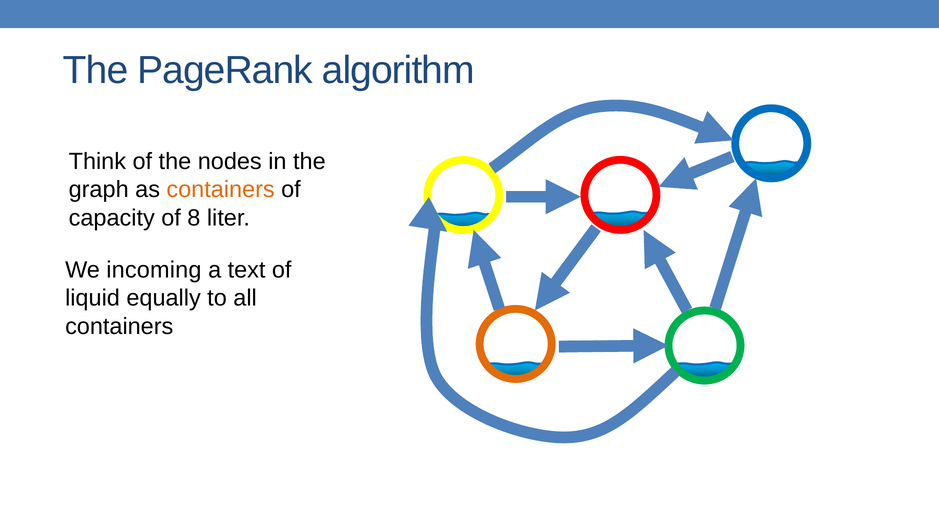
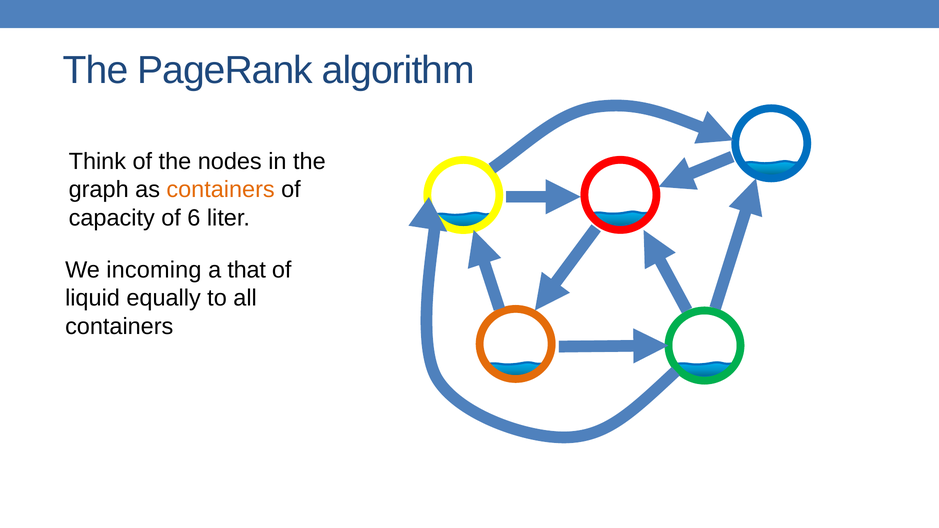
8: 8 -> 6
text: text -> that
